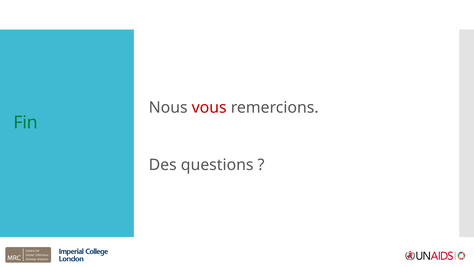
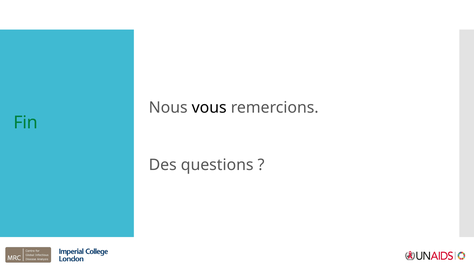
vous colour: red -> black
